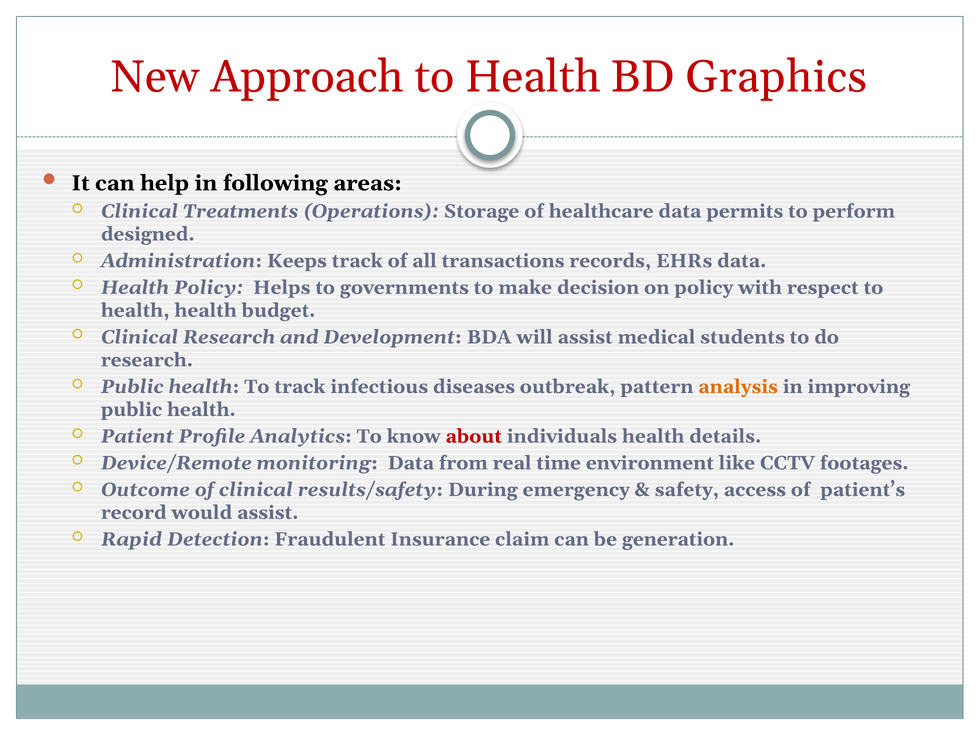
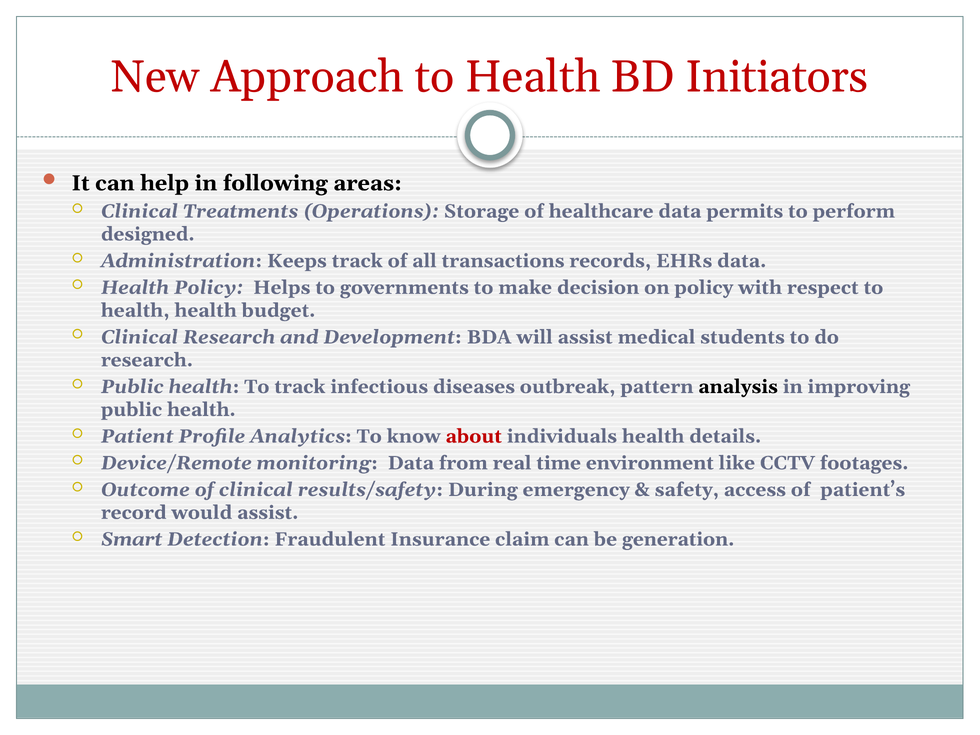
Graphics: Graphics -> Initiators
analysis colour: orange -> black
Rapid: Rapid -> Smart
